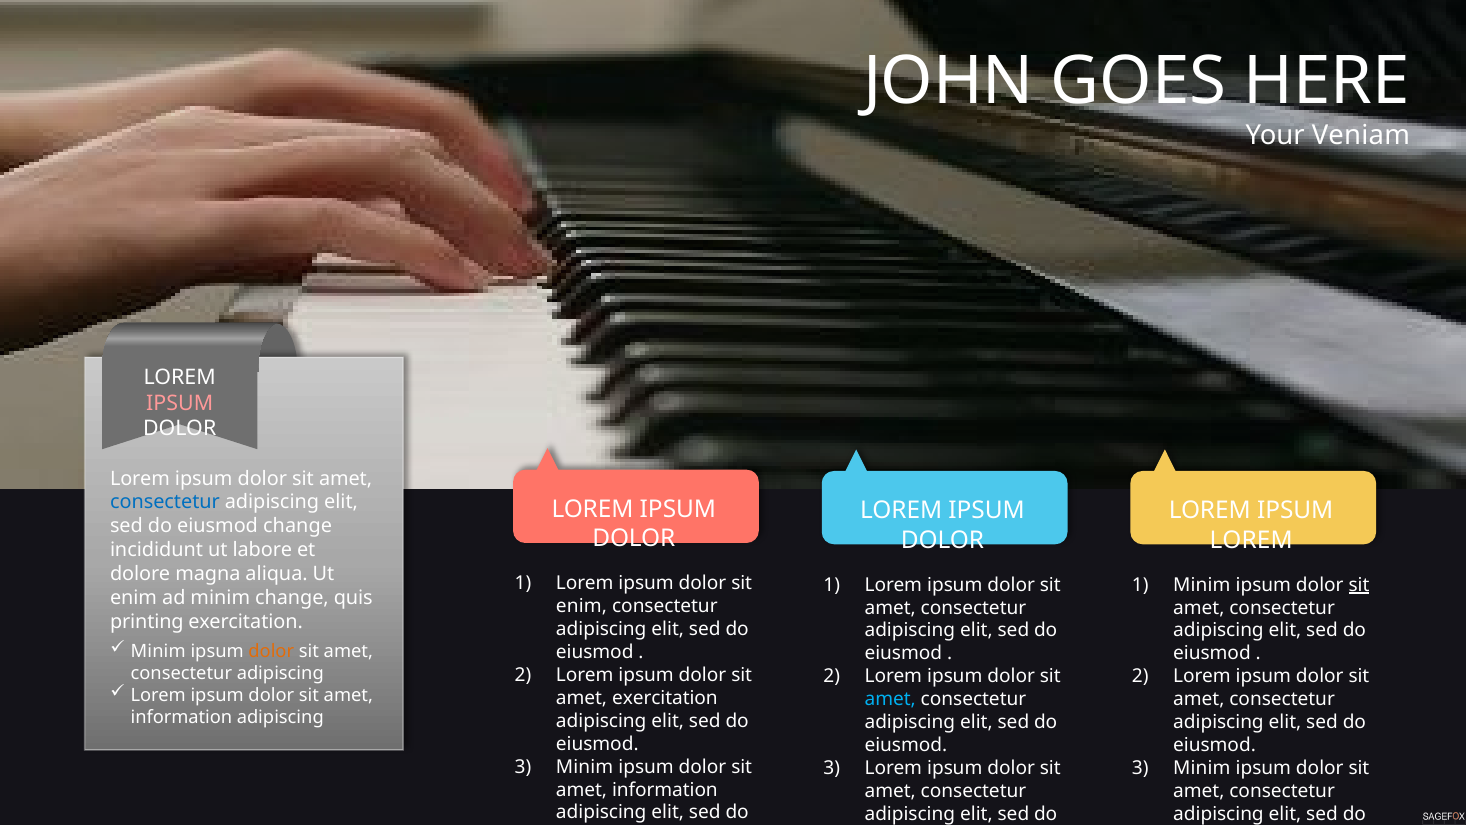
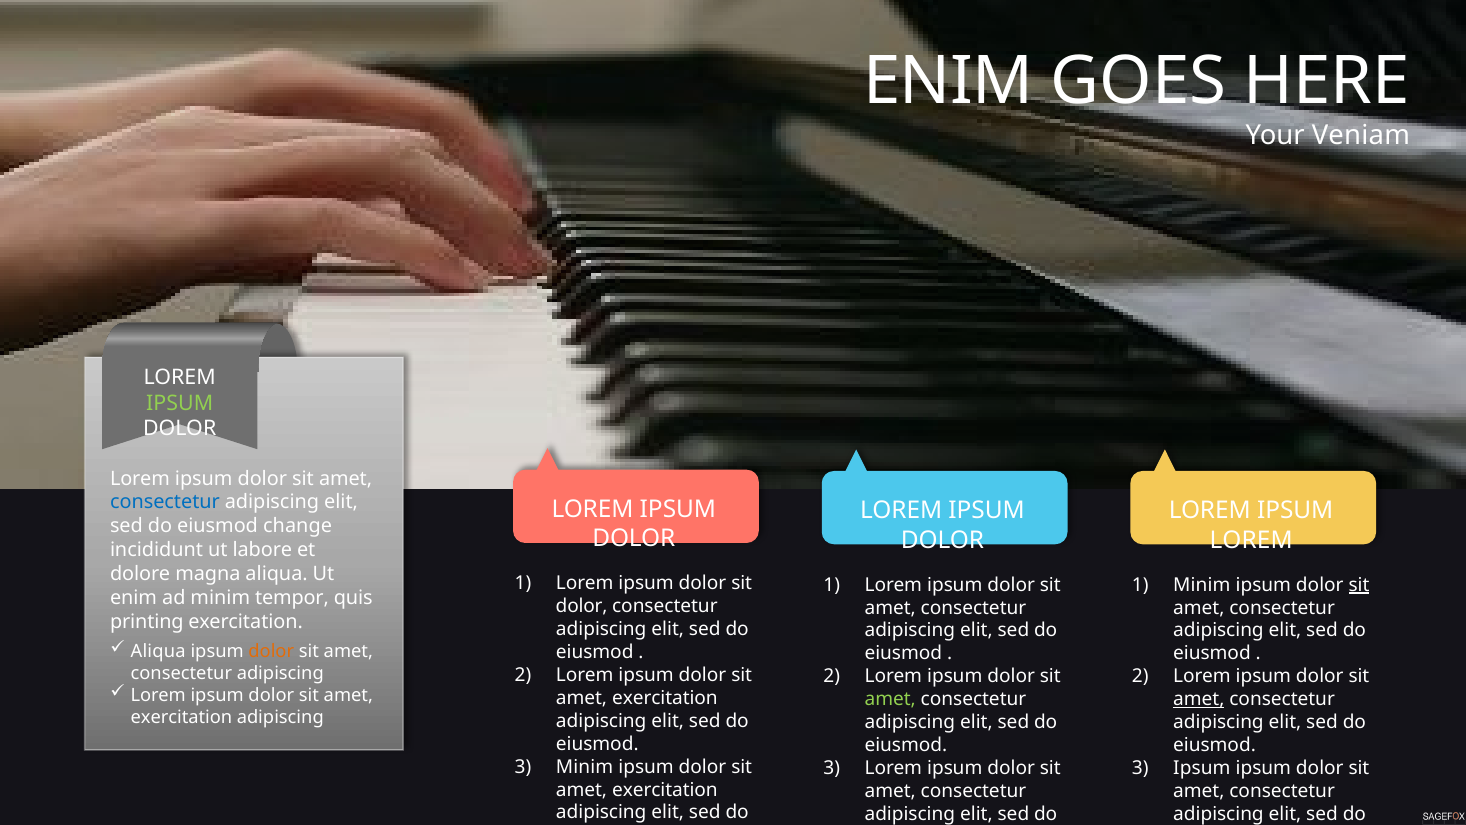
JOHN at (948, 81): JOHN -> ENIM
IPSUM at (180, 403) colour: pink -> light green
minim change: change -> tempor
enim at (581, 606): enim -> dolor
Minim at (158, 652): Minim -> Aliqua
amet at (890, 699) colour: light blue -> light green
amet at (1199, 699) underline: none -> present
information at (181, 718): information -> exercitation
Minim at (1202, 768): Minim -> Ipsum
information at (665, 789): information -> exercitation
